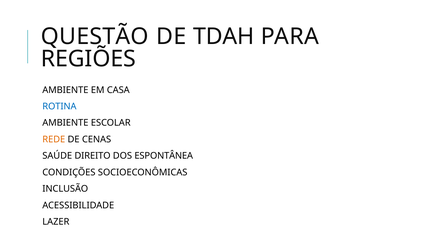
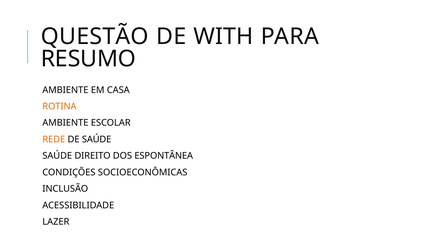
TDAH: TDAH -> WITH
REGIÕES: REGIÕES -> RESUMO
ROTINA colour: blue -> orange
DE CENAS: CENAS -> SAÚDE
